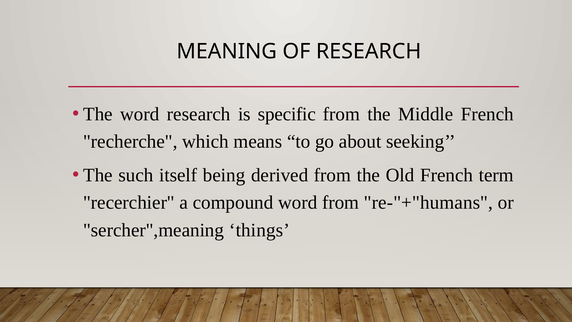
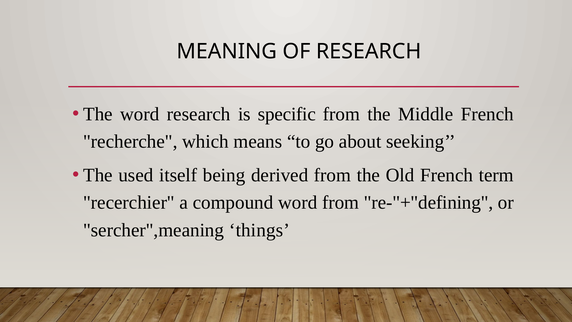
such: such -> used
re-"+"humans: re-"+"humans -> re-"+"defining
